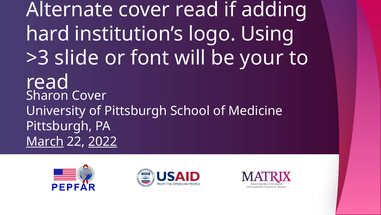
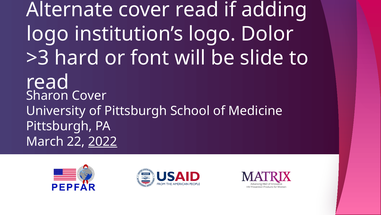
hard at (48, 34): hard -> logo
Using: Using -> Dolor
slide: slide -> hard
your: your -> slide
March underline: present -> none
